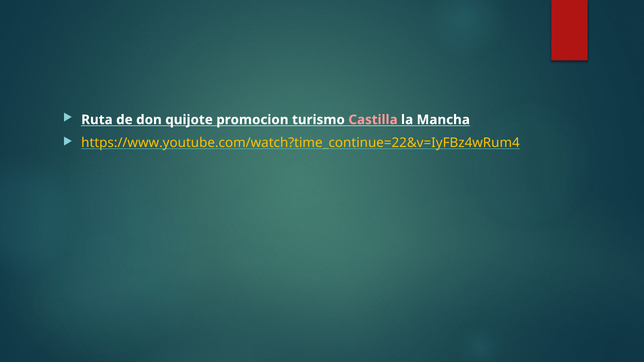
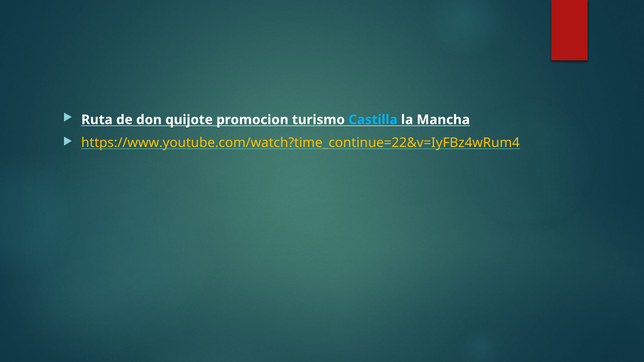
Castilla colour: pink -> light blue
